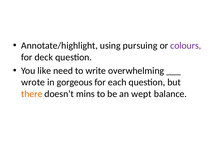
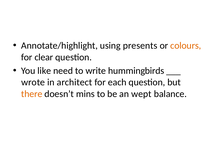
pursuing: pursuing -> presents
colours colour: purple -> orange
deck: deck -> clear
overwhelming: overwhelming -> hummingbirds
gorgeous: gorgeous -> architect
